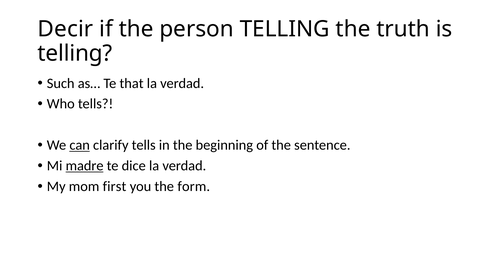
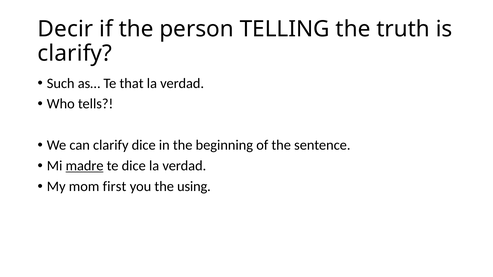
telling at (75, 54): telling -> clarify
can underline: present -> none
clarify tells: tells -> dice
form: form -> using
